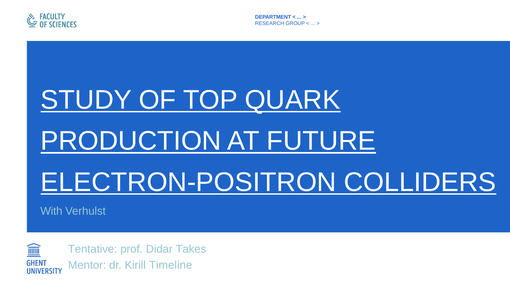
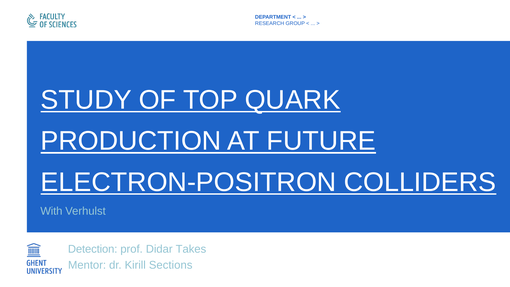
Tentative: Tentative -> Detection
Timeline: Timeline -> Sections
